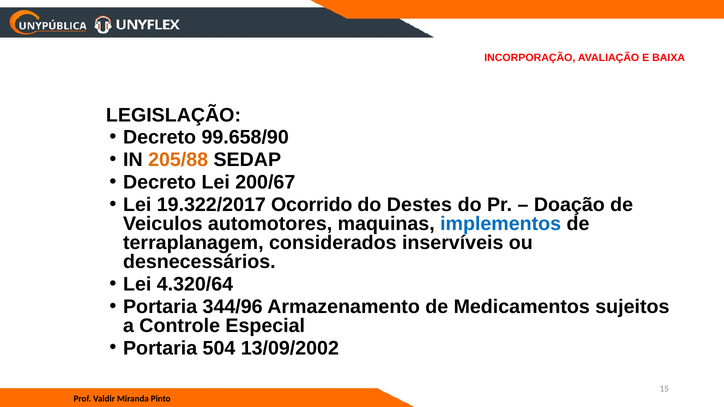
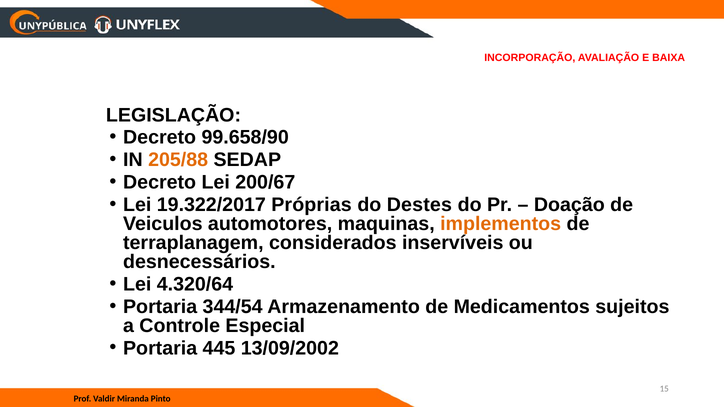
Ocorrido: Ocorrido -> Próprias
implementos colour: blue -> orange
344/96: 344/96 -> 344/54
504: 504 -> 445
